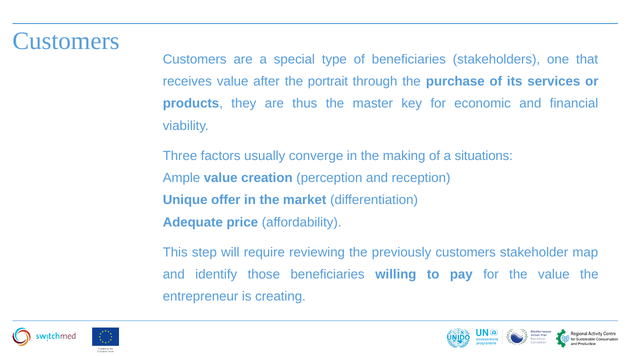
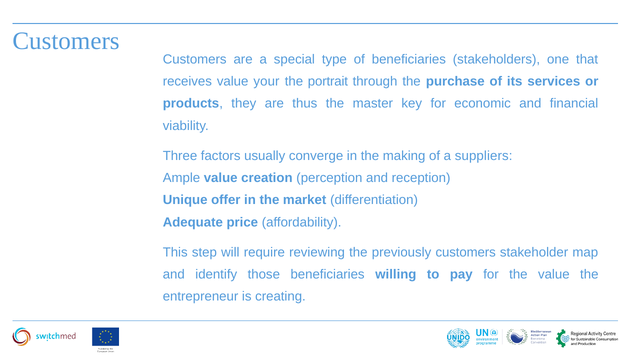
after: after -> your
situations: situations -> suppliers
